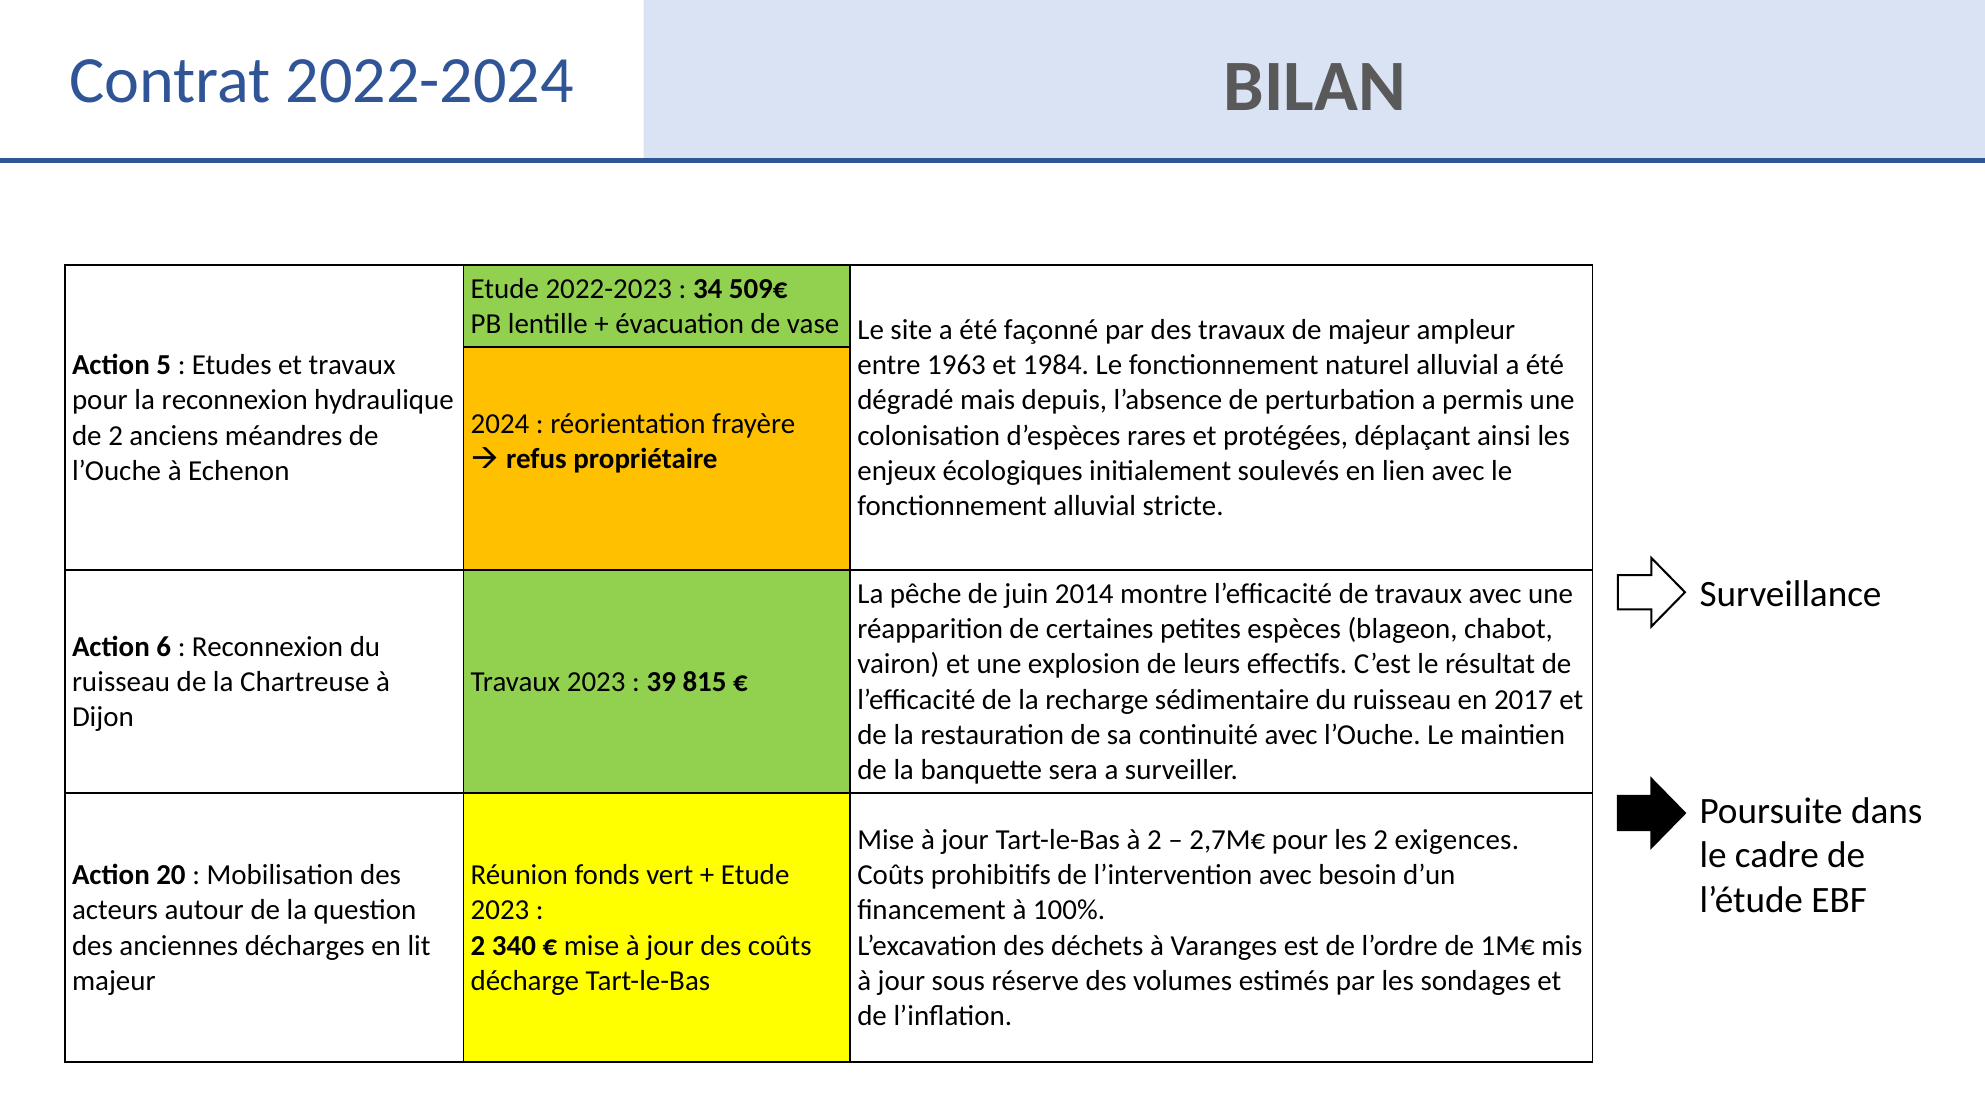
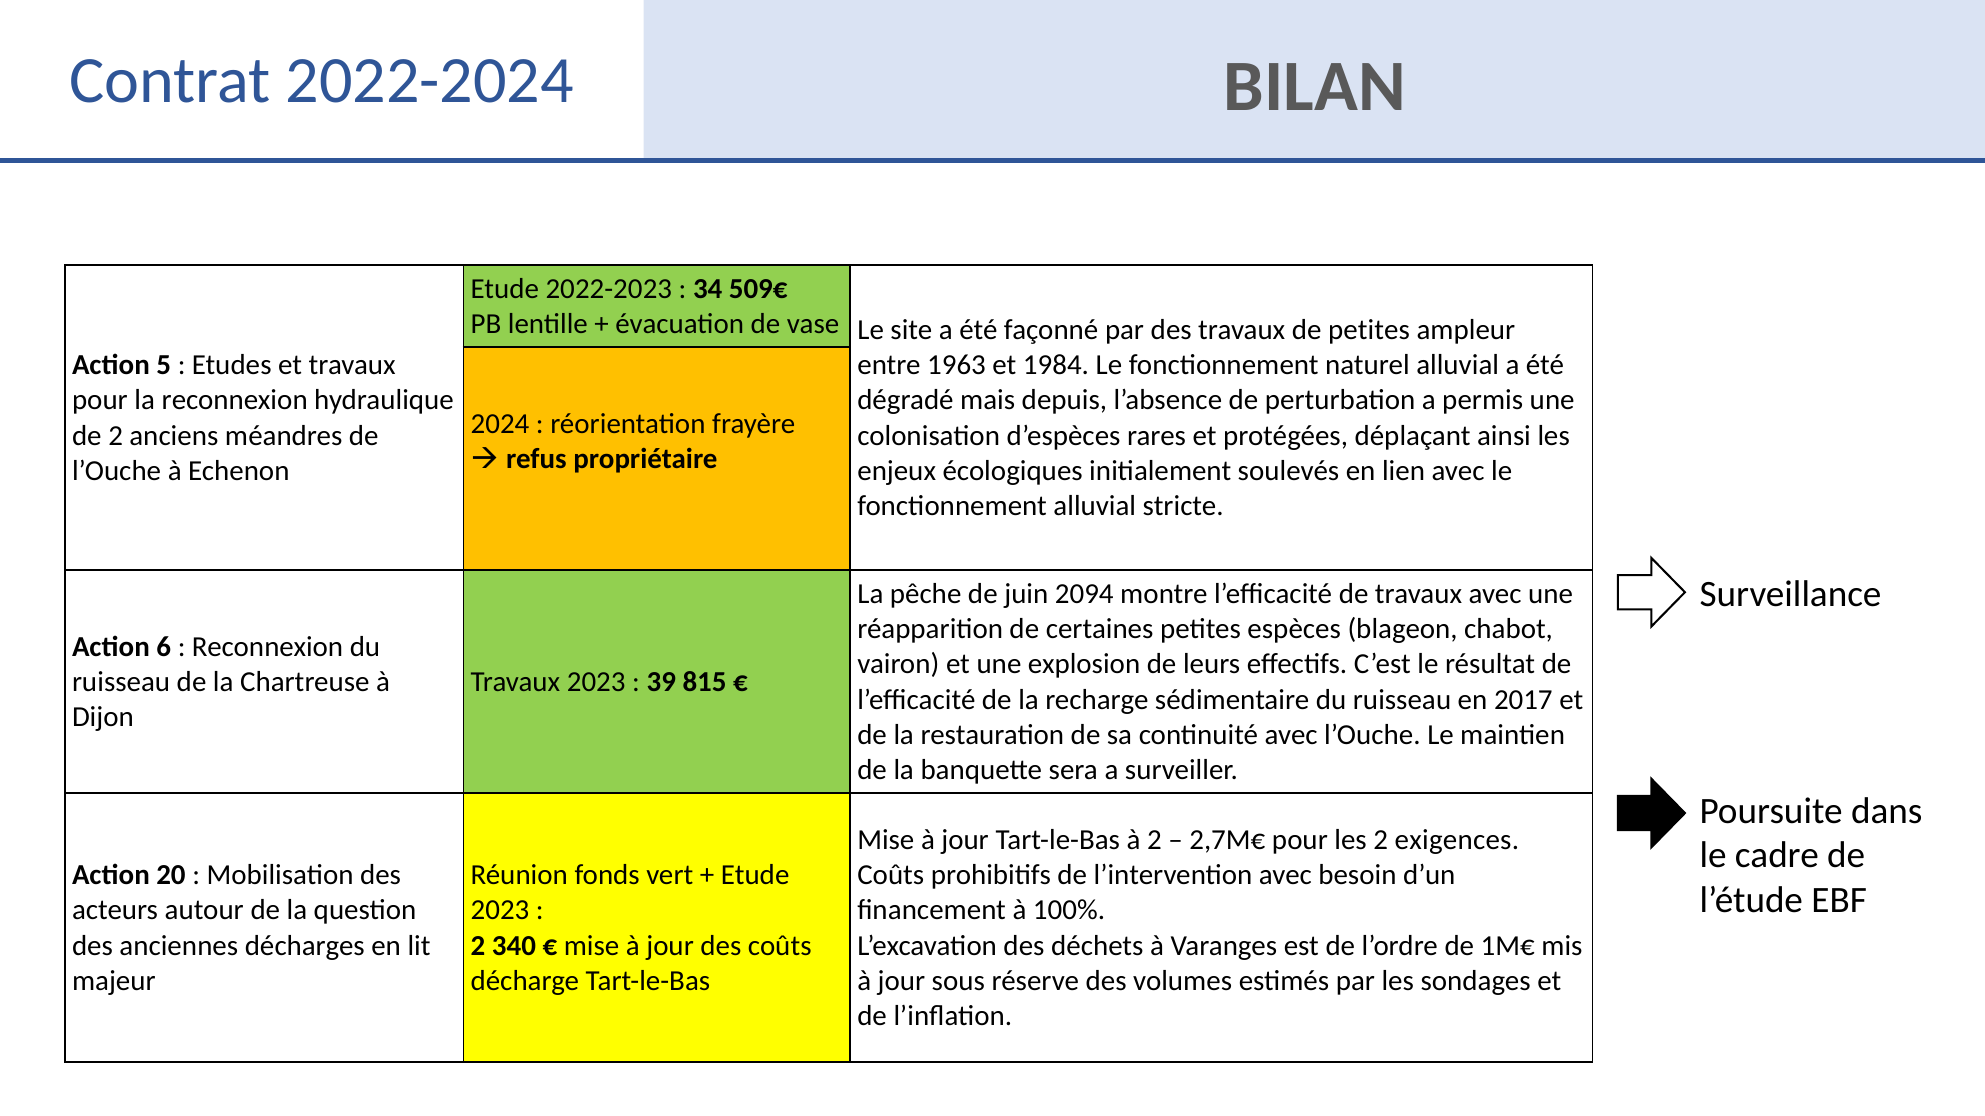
de majeur: majeur -> petites
2014: 2014 -> 2094
